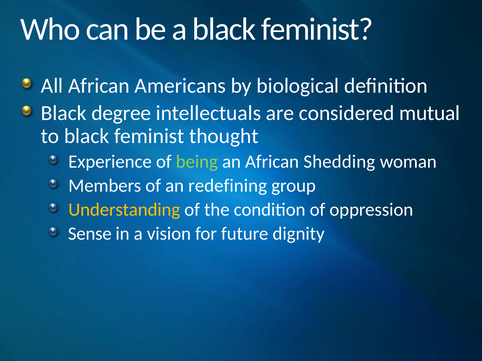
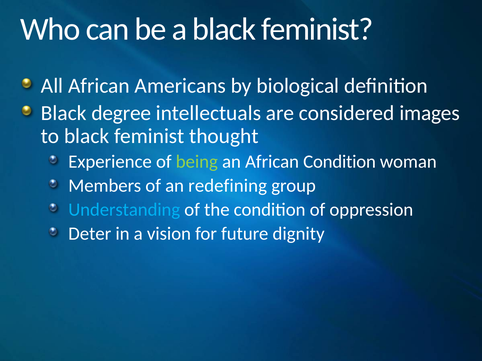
mutual: mutual -> images
African Shedding: Shedding -> Condition
Understanding colour: yellow -> light blue
Sense: Sense -> Deter
